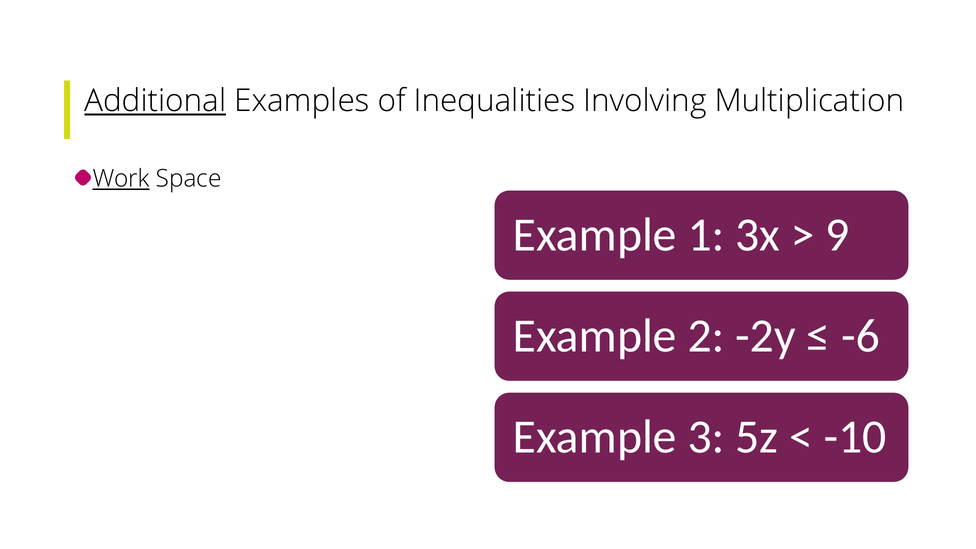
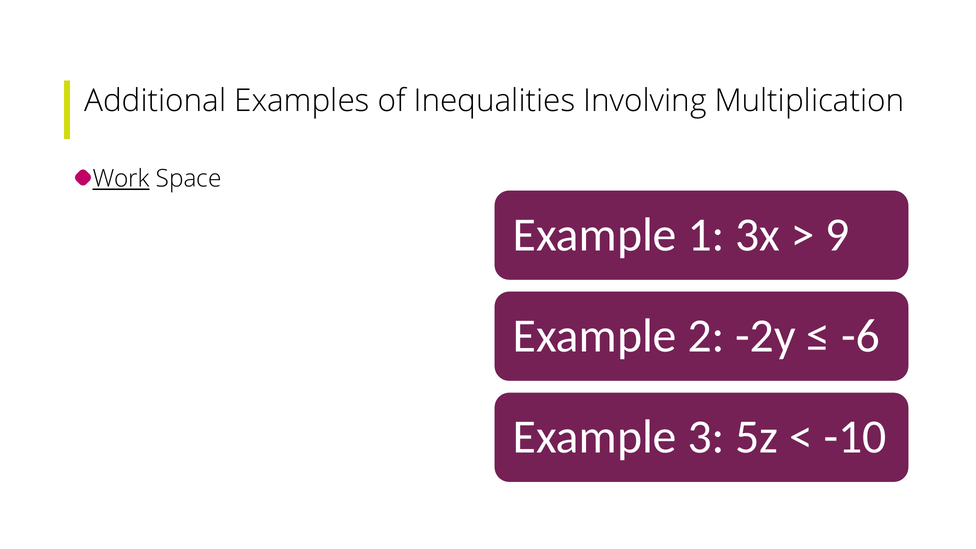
Additional underline: present -> none
